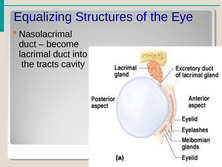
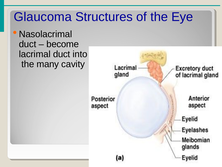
Equalizing: Equalizing -> Glaucoma
tracts: tracts -> many
